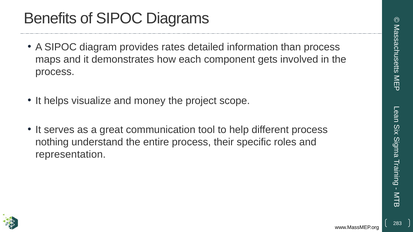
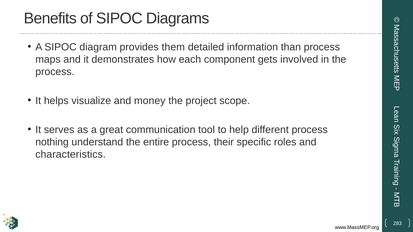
rates: rates -> them
representation: representation -> characteristics
